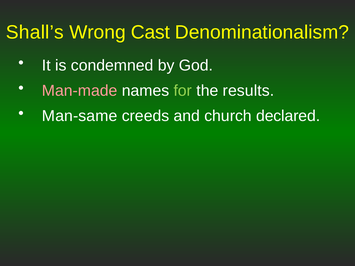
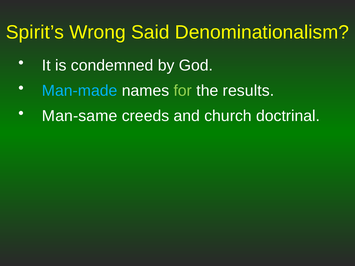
Shall’s: Shall’s -> Spirit’s
Cast: Cast -> Said
Man-made colour: pink -> light blue
declared: declared -> doctrinal
